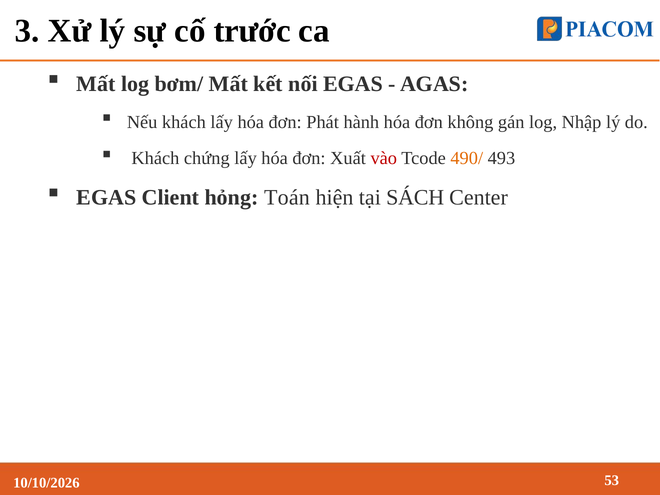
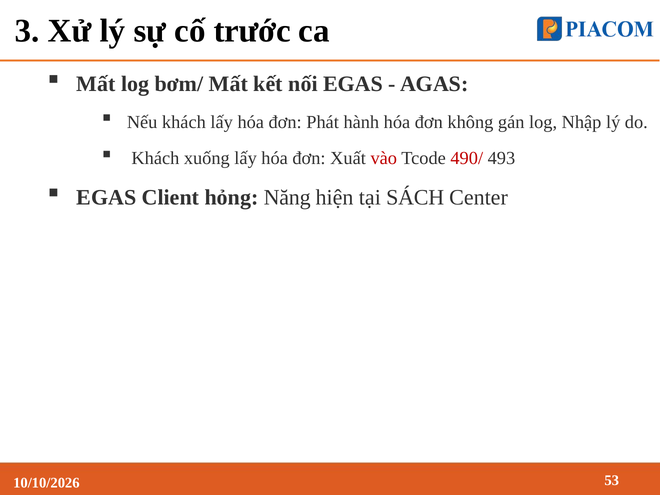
chứng: chứng -> xuống
490/ colour: orange -> red
Toán: Toán -> Năng
